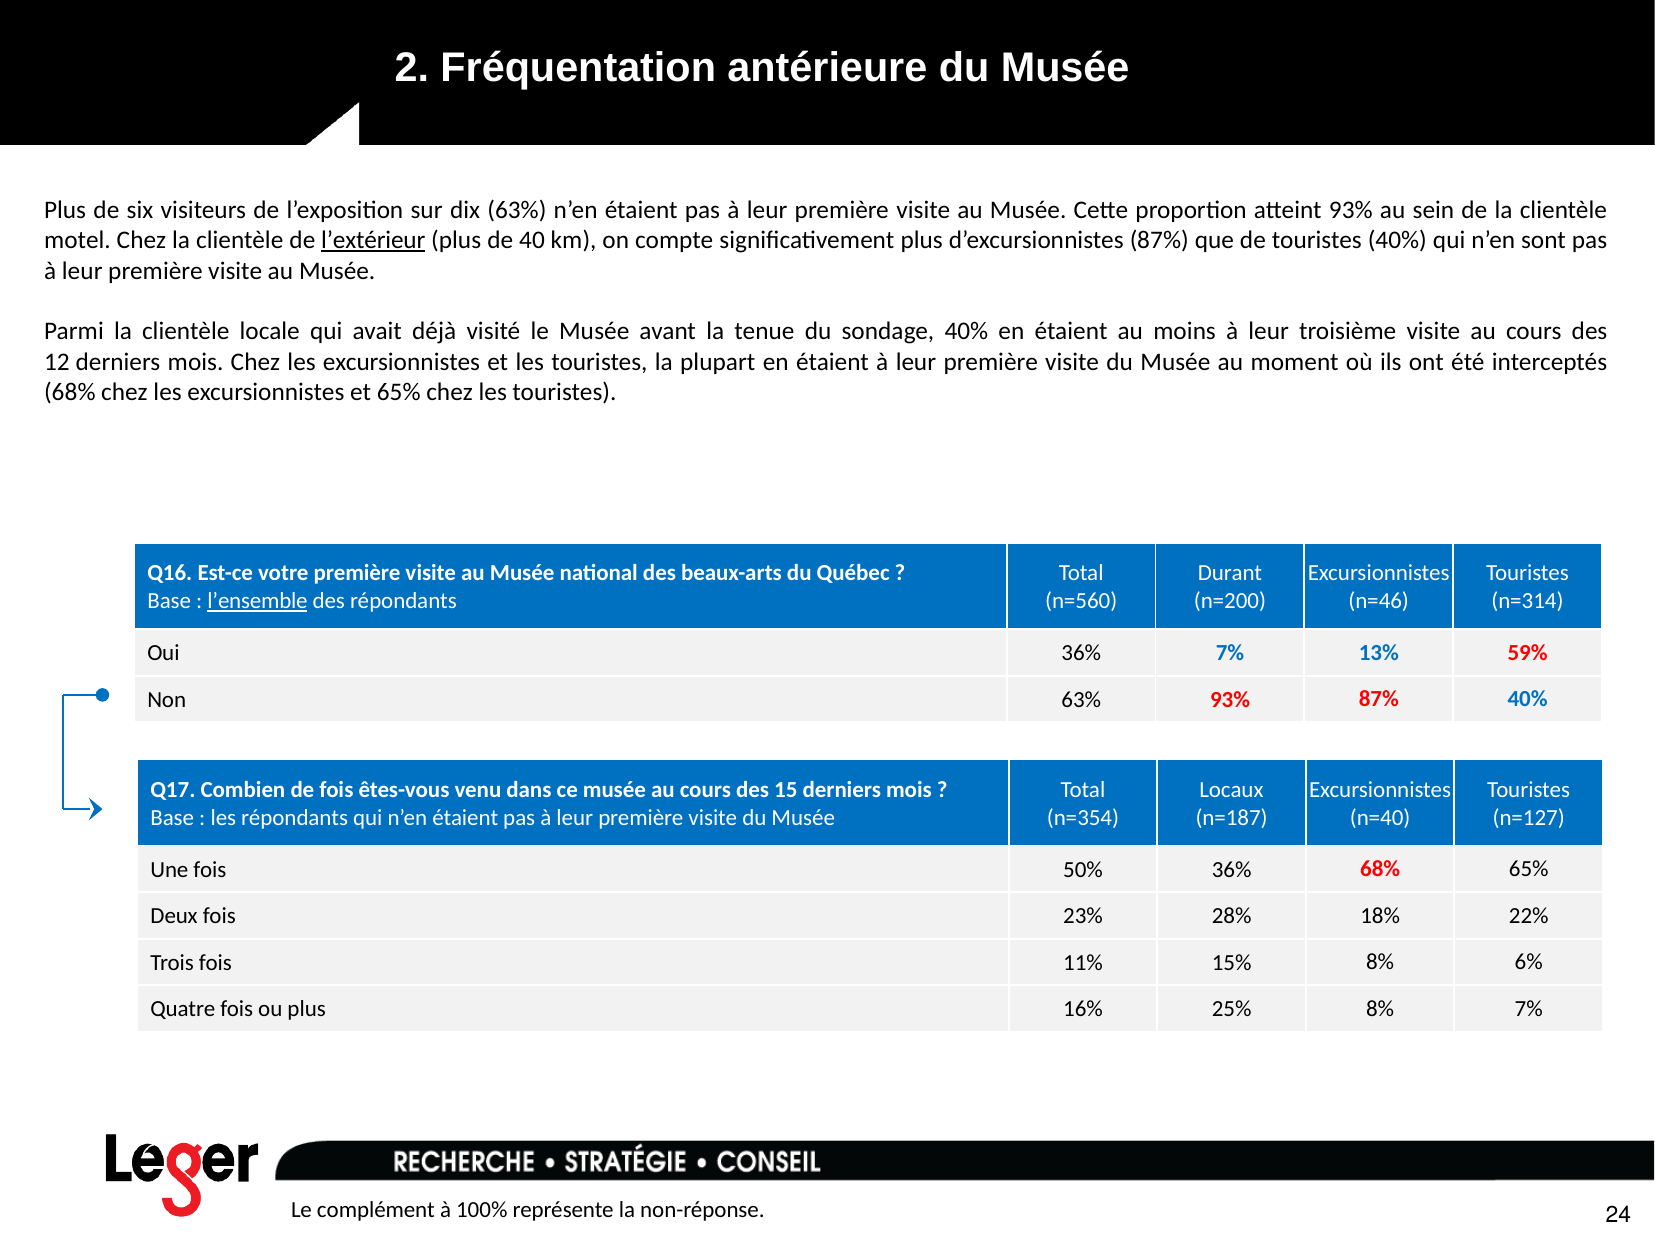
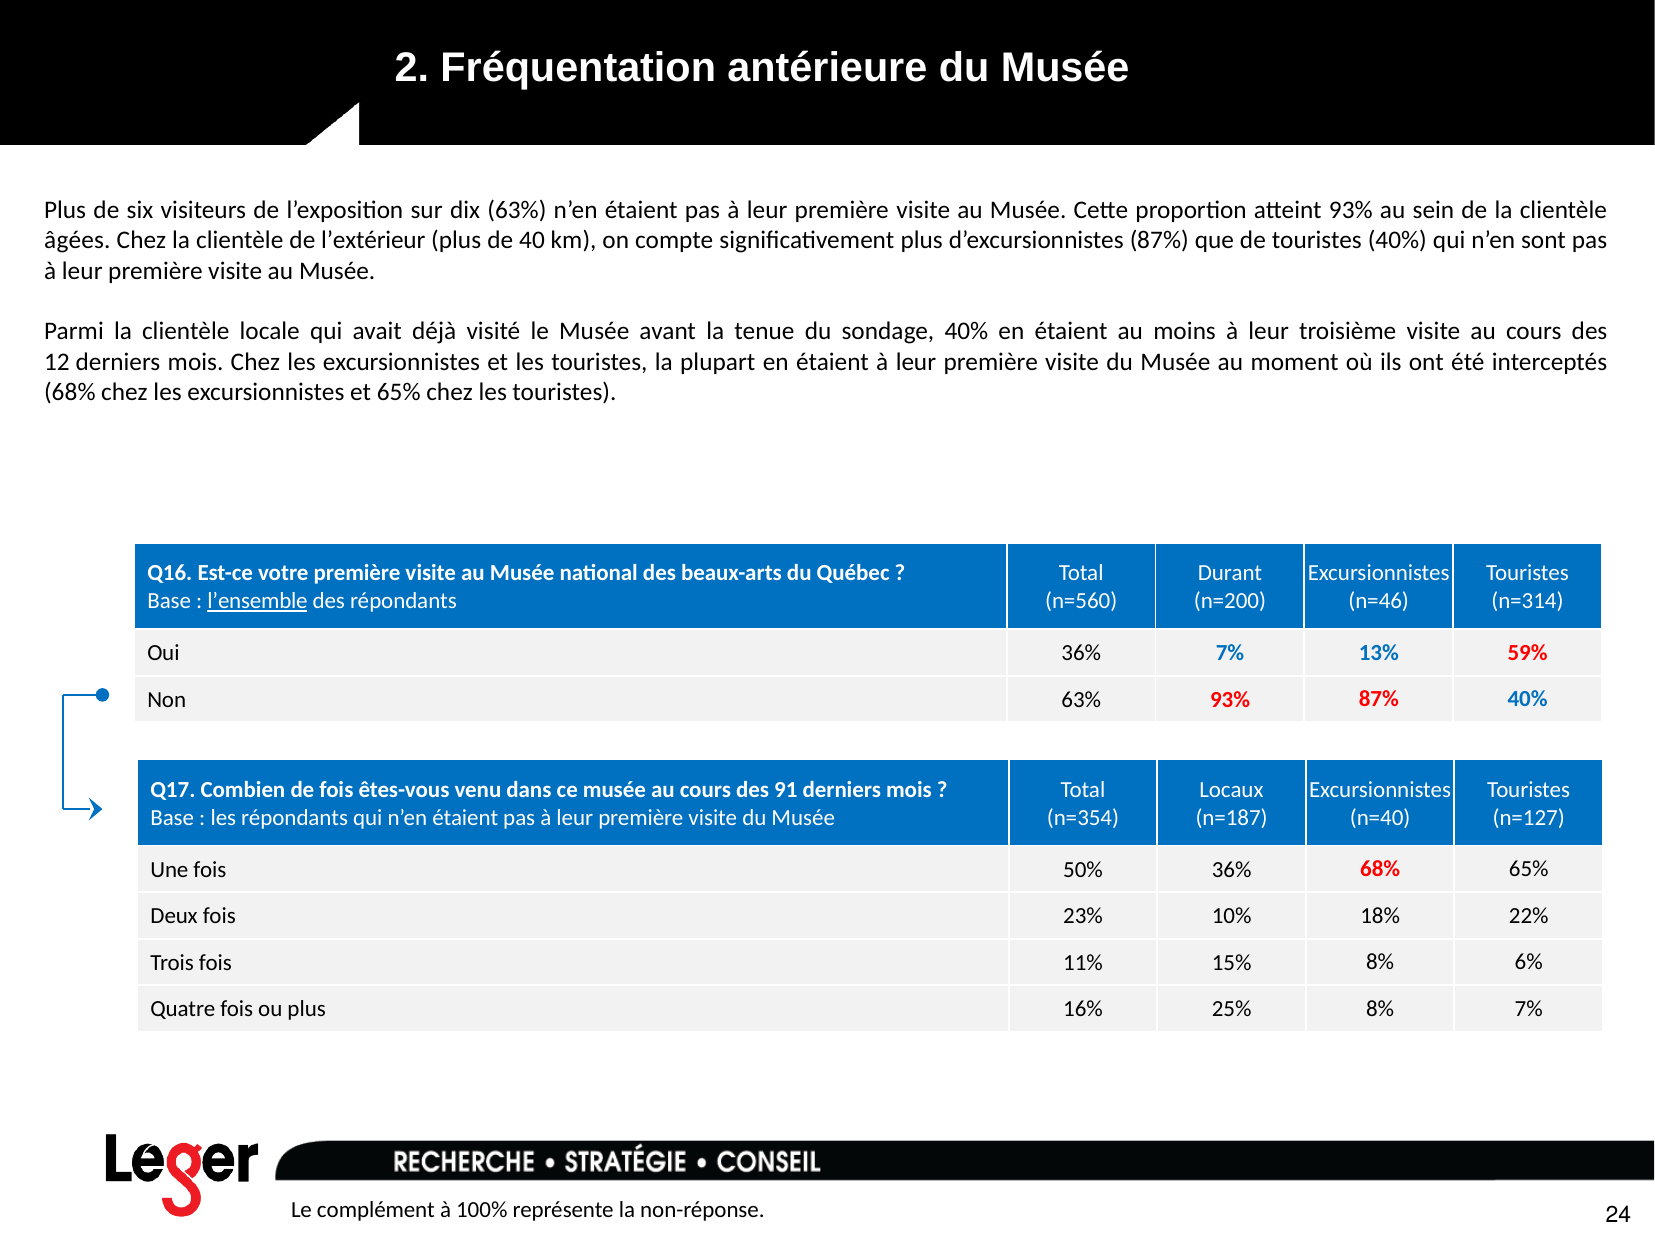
motel: motel -> âgées
l’extérieur underline: present -> none
15: 15 -> 91
28%: 28% -> 10%
